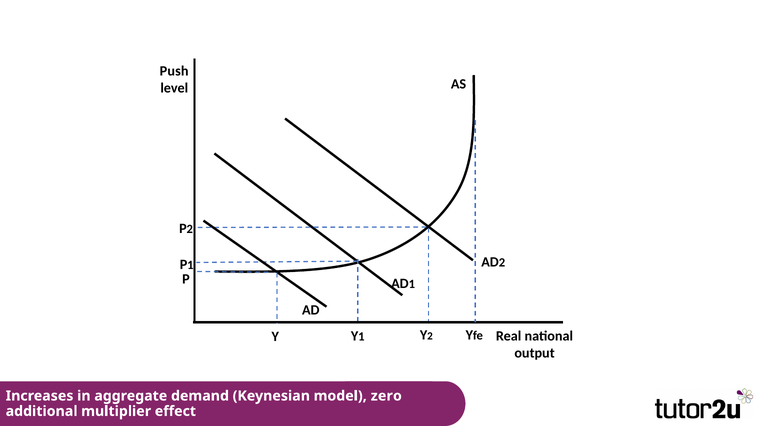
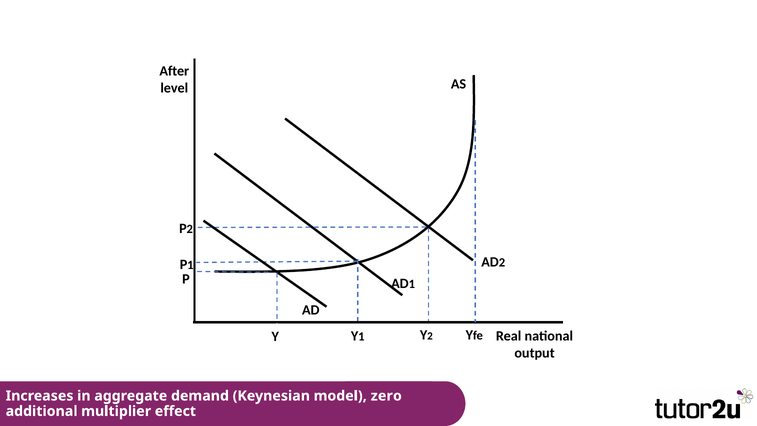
Push: Push -> After
